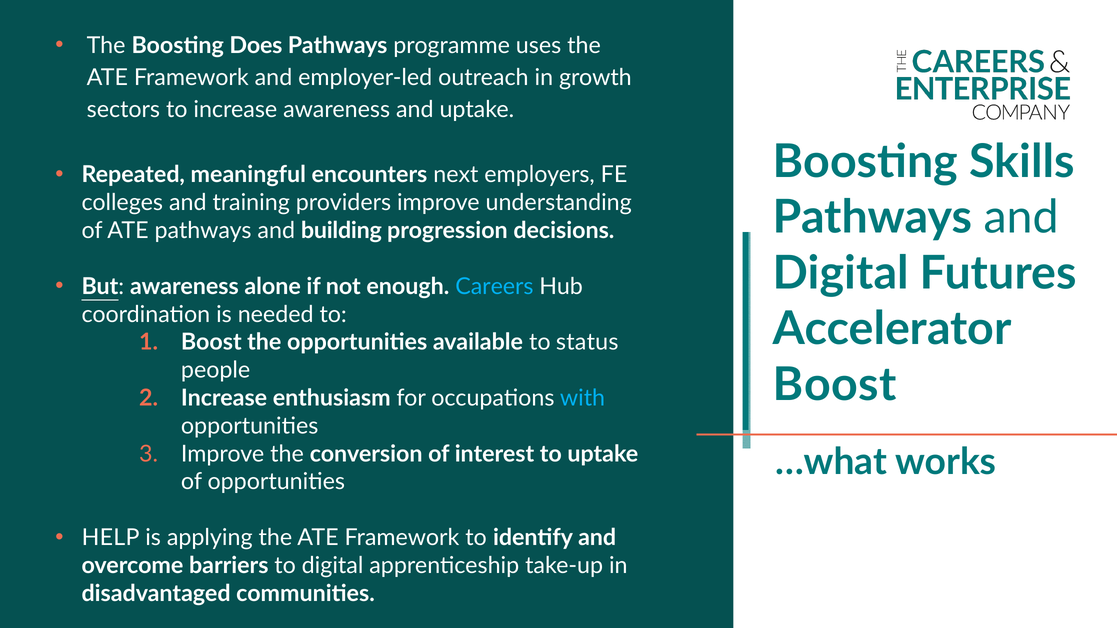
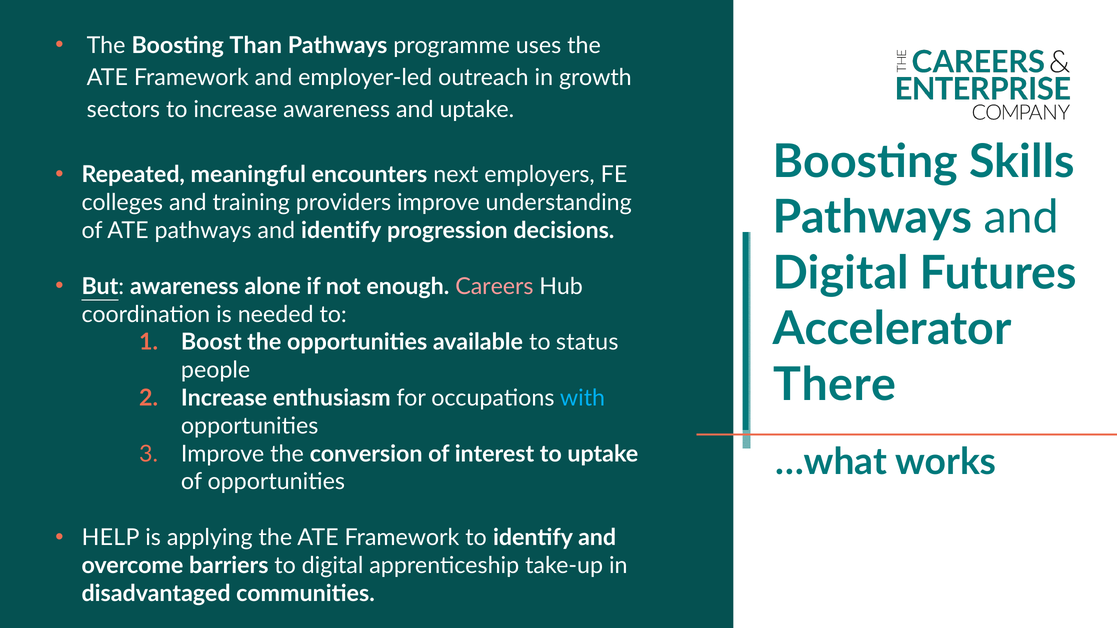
Does: Does -> Than
and building: building -> identify
Careers colour: light blue -> pink
Boost at (835, 385): Boost -> There
